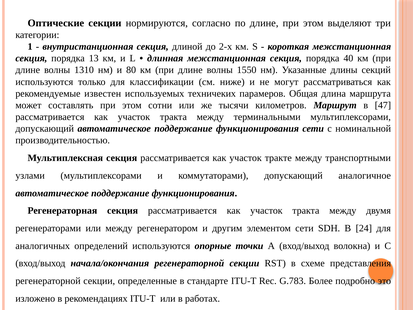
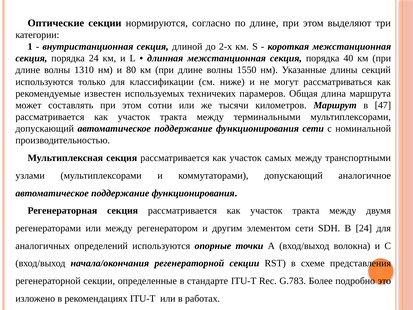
порядка 13: 13 -> 24
тракте: тракте -> самых
